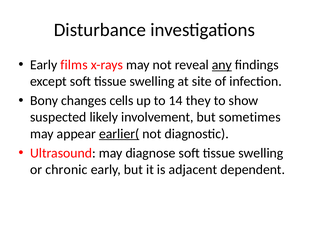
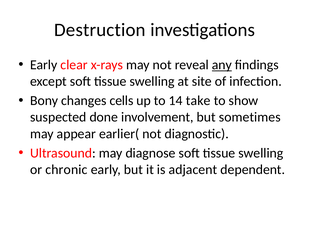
Disturbance: Disturbance -> Destruction
films: films -> clear
they: they -> take
likely: likely -> done
earlier( underline: present -> none
